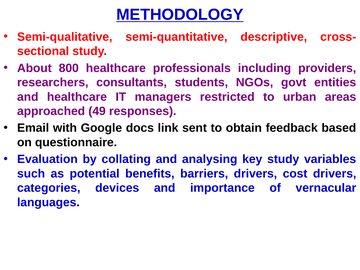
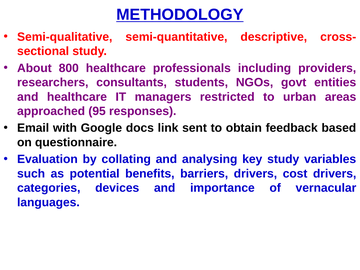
49: 49 -> 95
